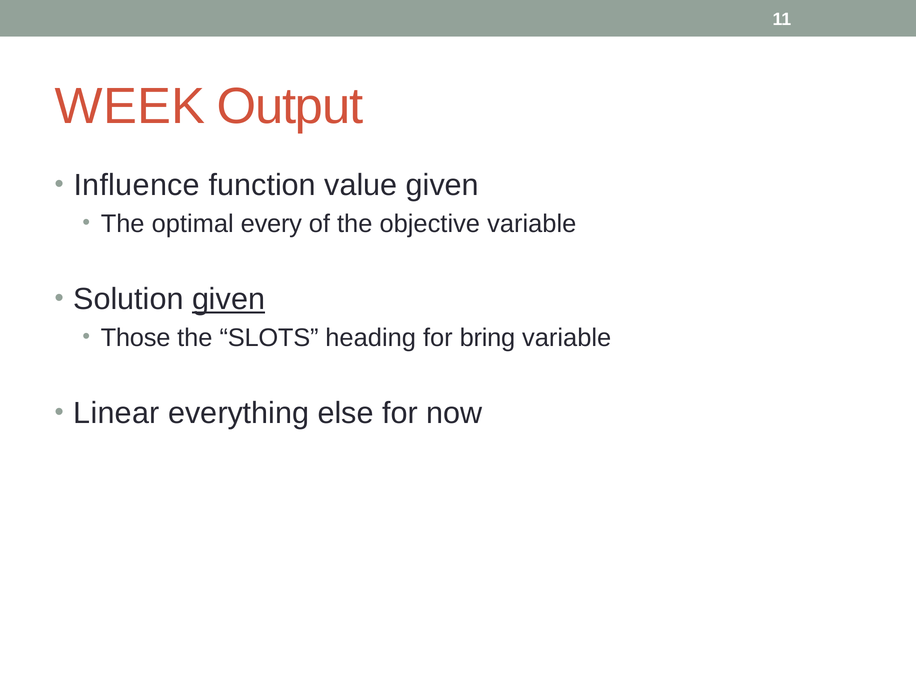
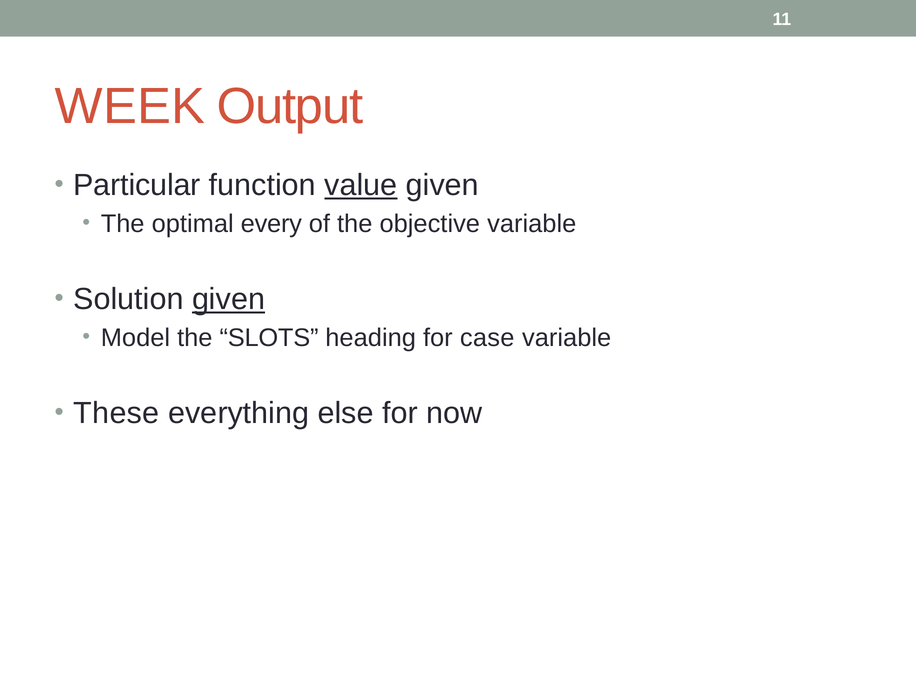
Influence: Influence -> Particular
value underline: none -> present
Those: Those -> Model
bring: bring -> case
Linear: Linear -> These
